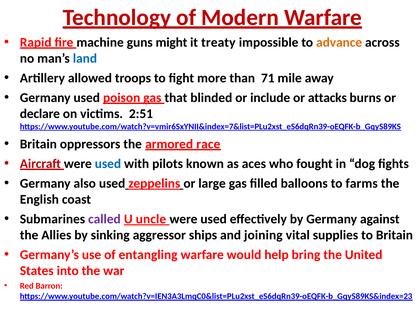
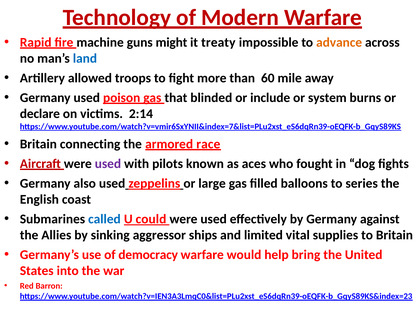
71: 71 -> 60
attacks: attacks -> system
2:51: 2:51 -> 2:14
oppressors: oppressors -> connecting
used at (108, 164) colour: blue -> purple
farms: farms -> series
called colour: purple -> blue
uncle: uncle -> could
joining: joining -> limited
entangling: entangling -> democracy
